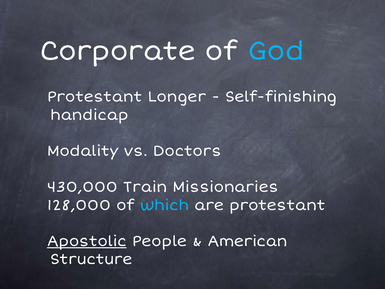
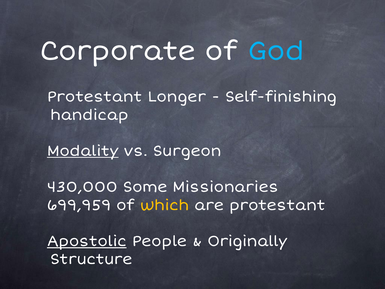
Modality underline: none -> present
Doctors: Doctors -> Surgeon
Train: Train -> Some
128,000: 128,000 -> 699,959
which colour: light blue -> yellow
American: American -> Originally
